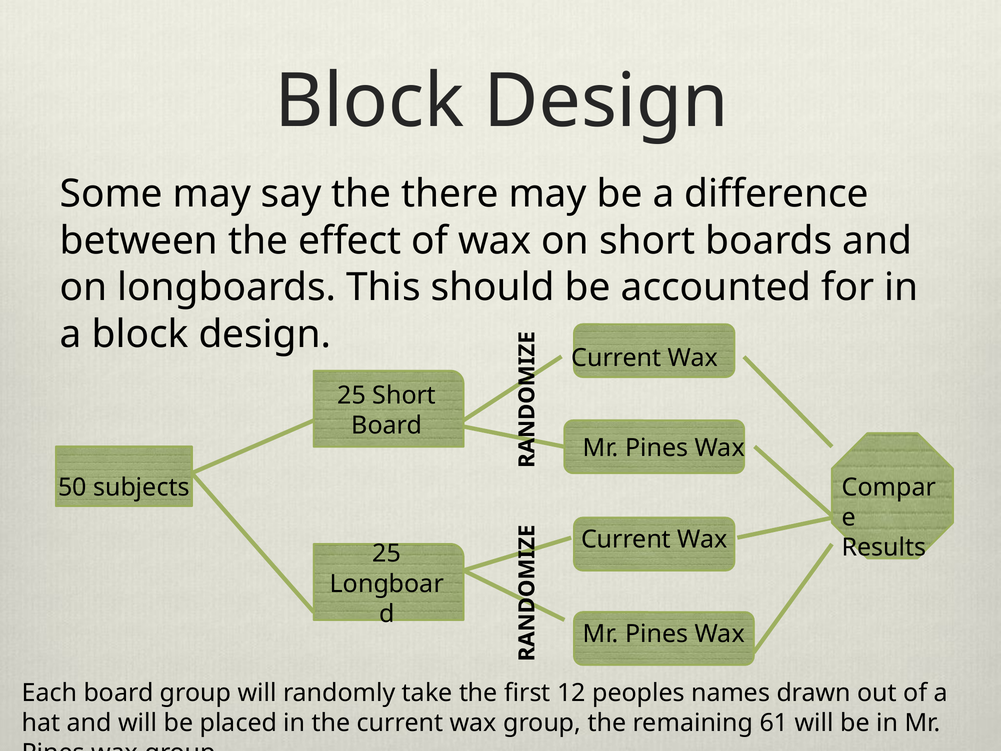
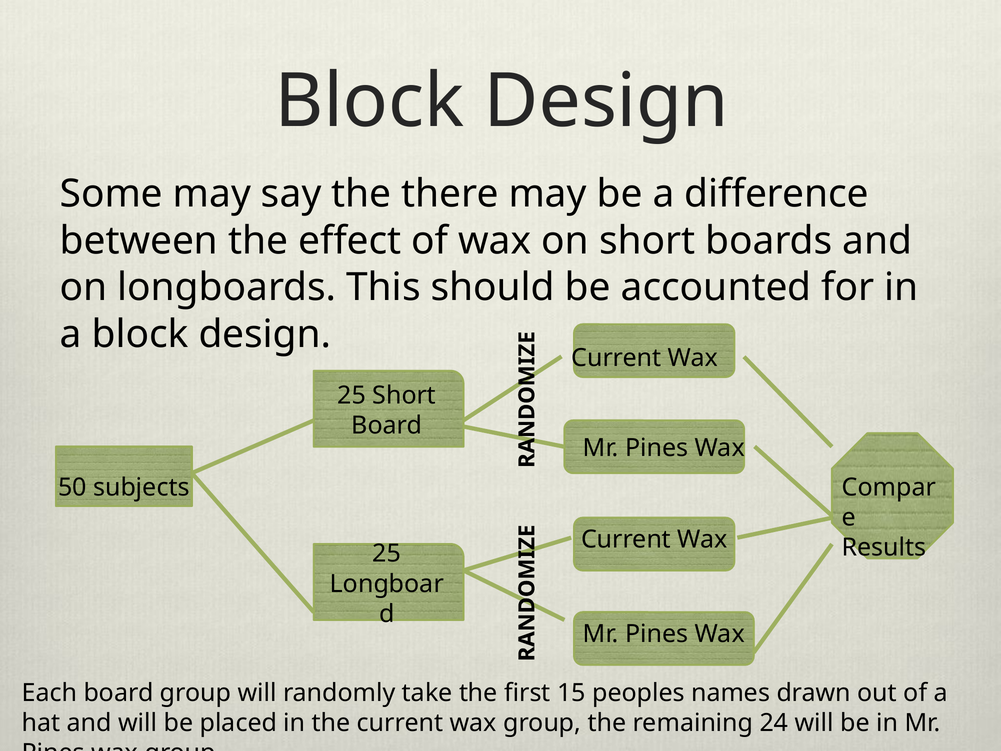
12: 12 -> 15
61: 61 -> 24
